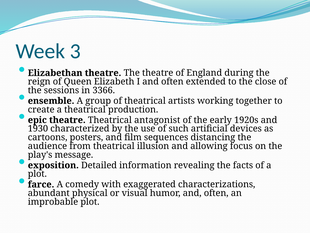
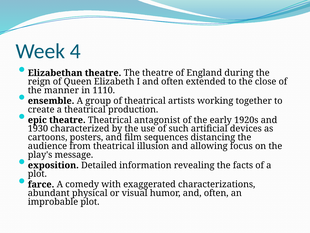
3: 3 -> 4
sessions: sessions -> manner
3366: 3366 -> 1110
